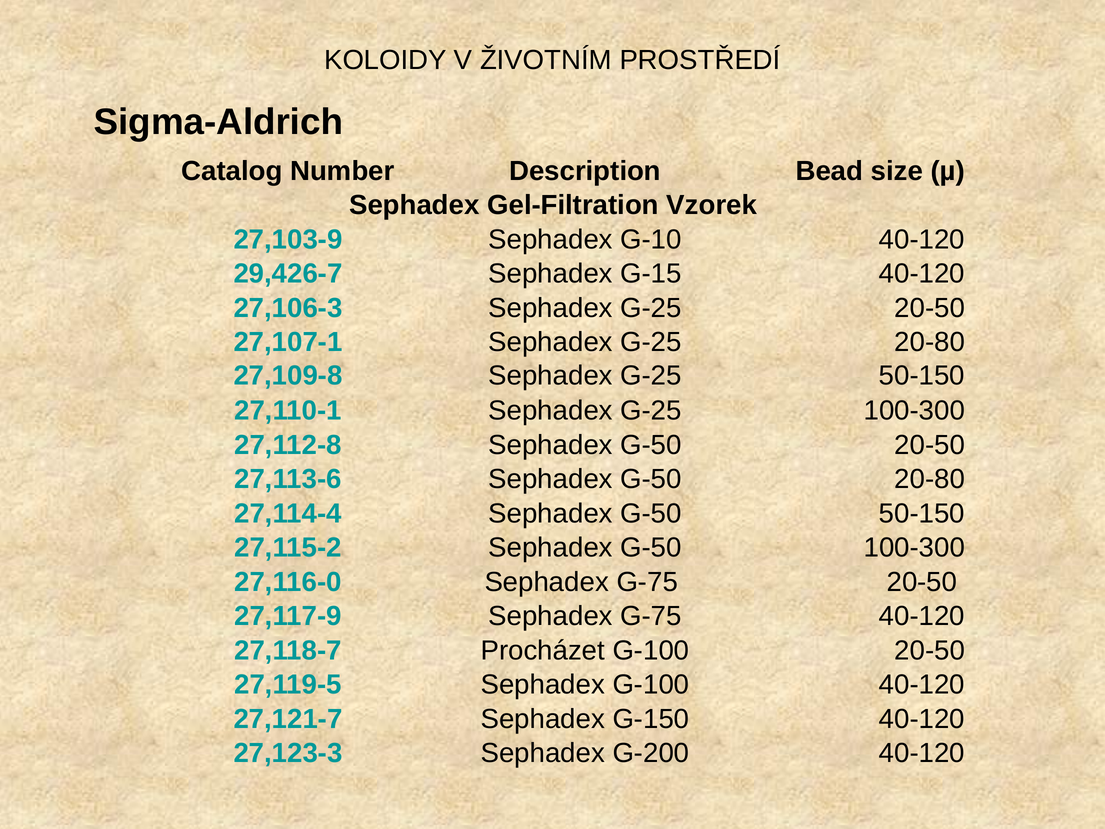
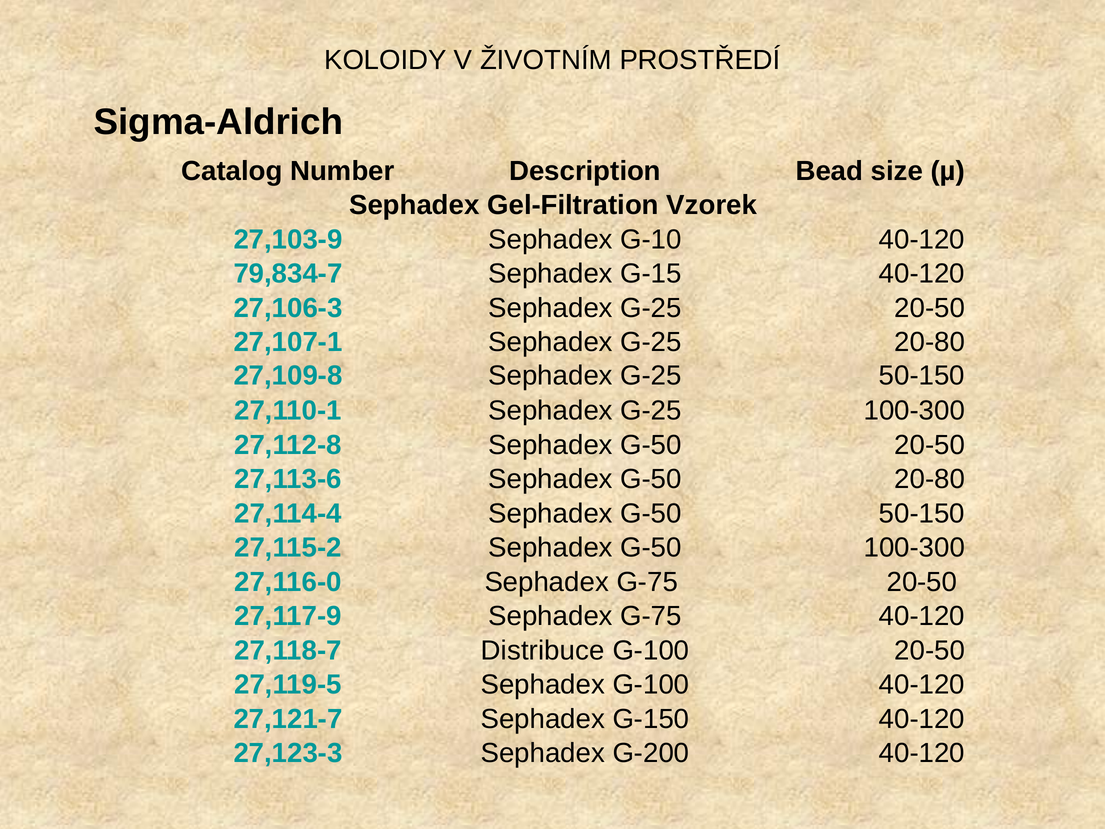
29,426-7: 29,426-7 -> 79,834-7
Procházet: Procházet -> Distribuce
